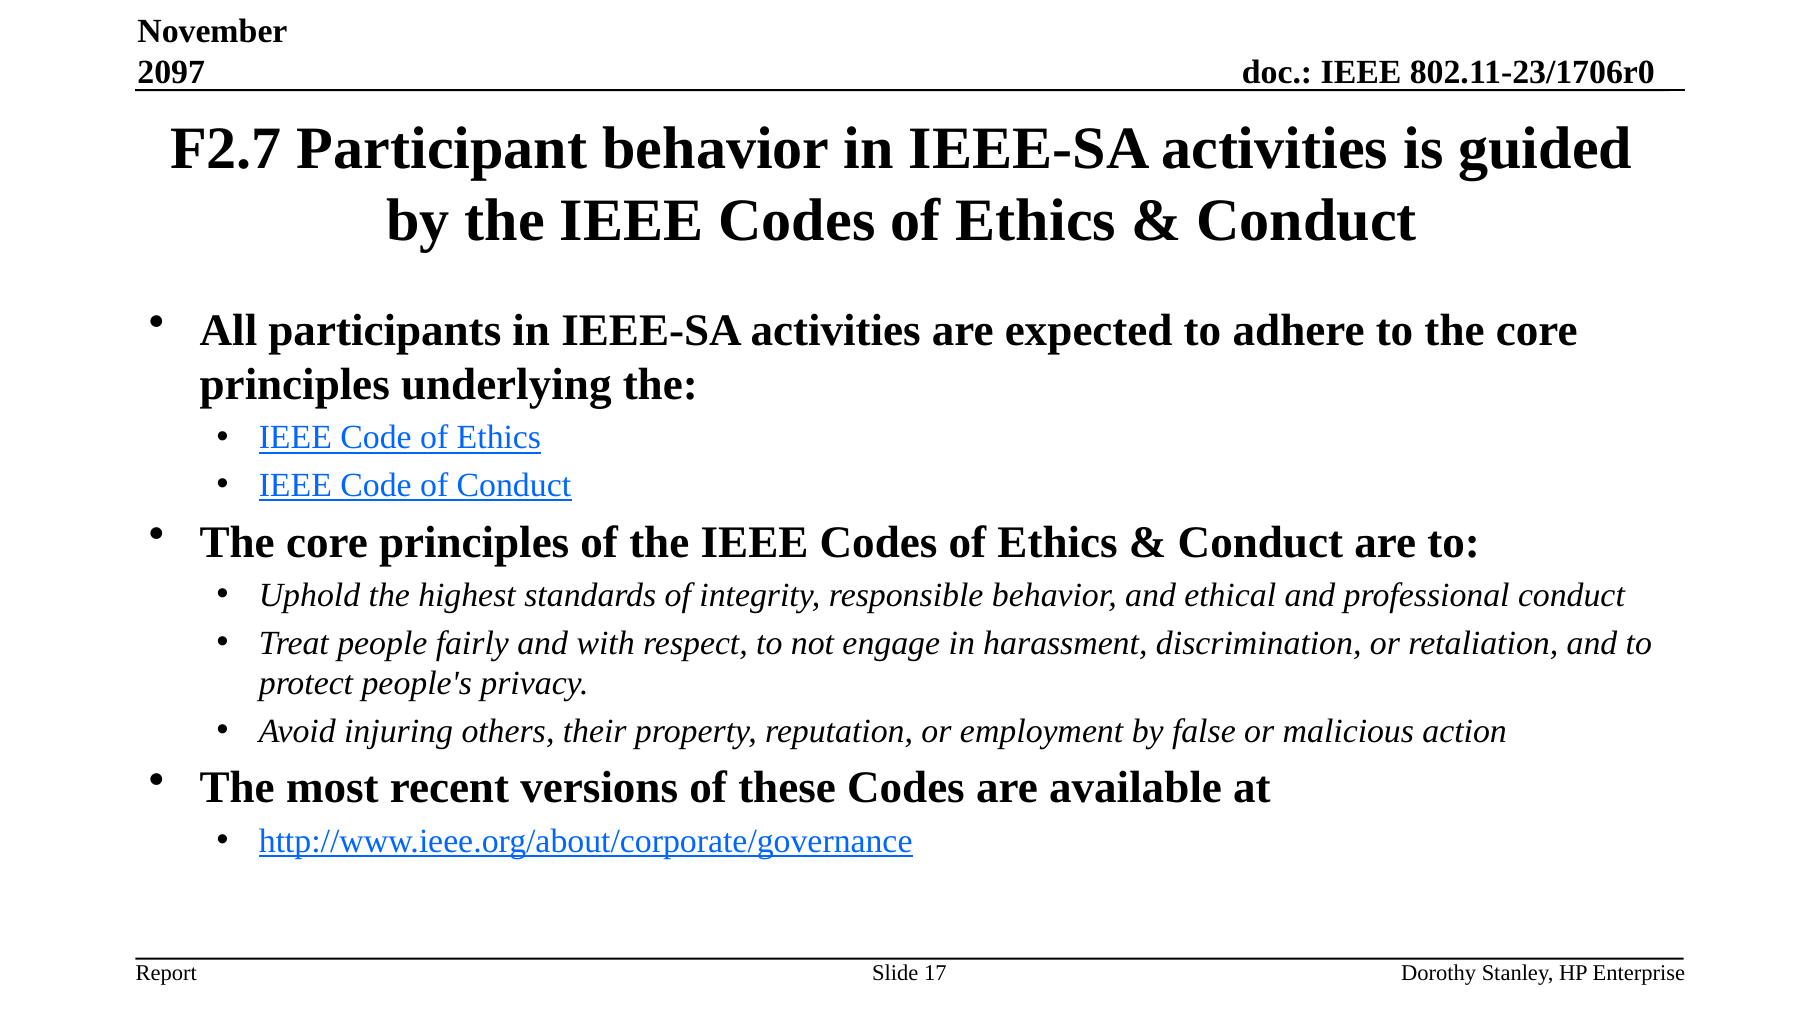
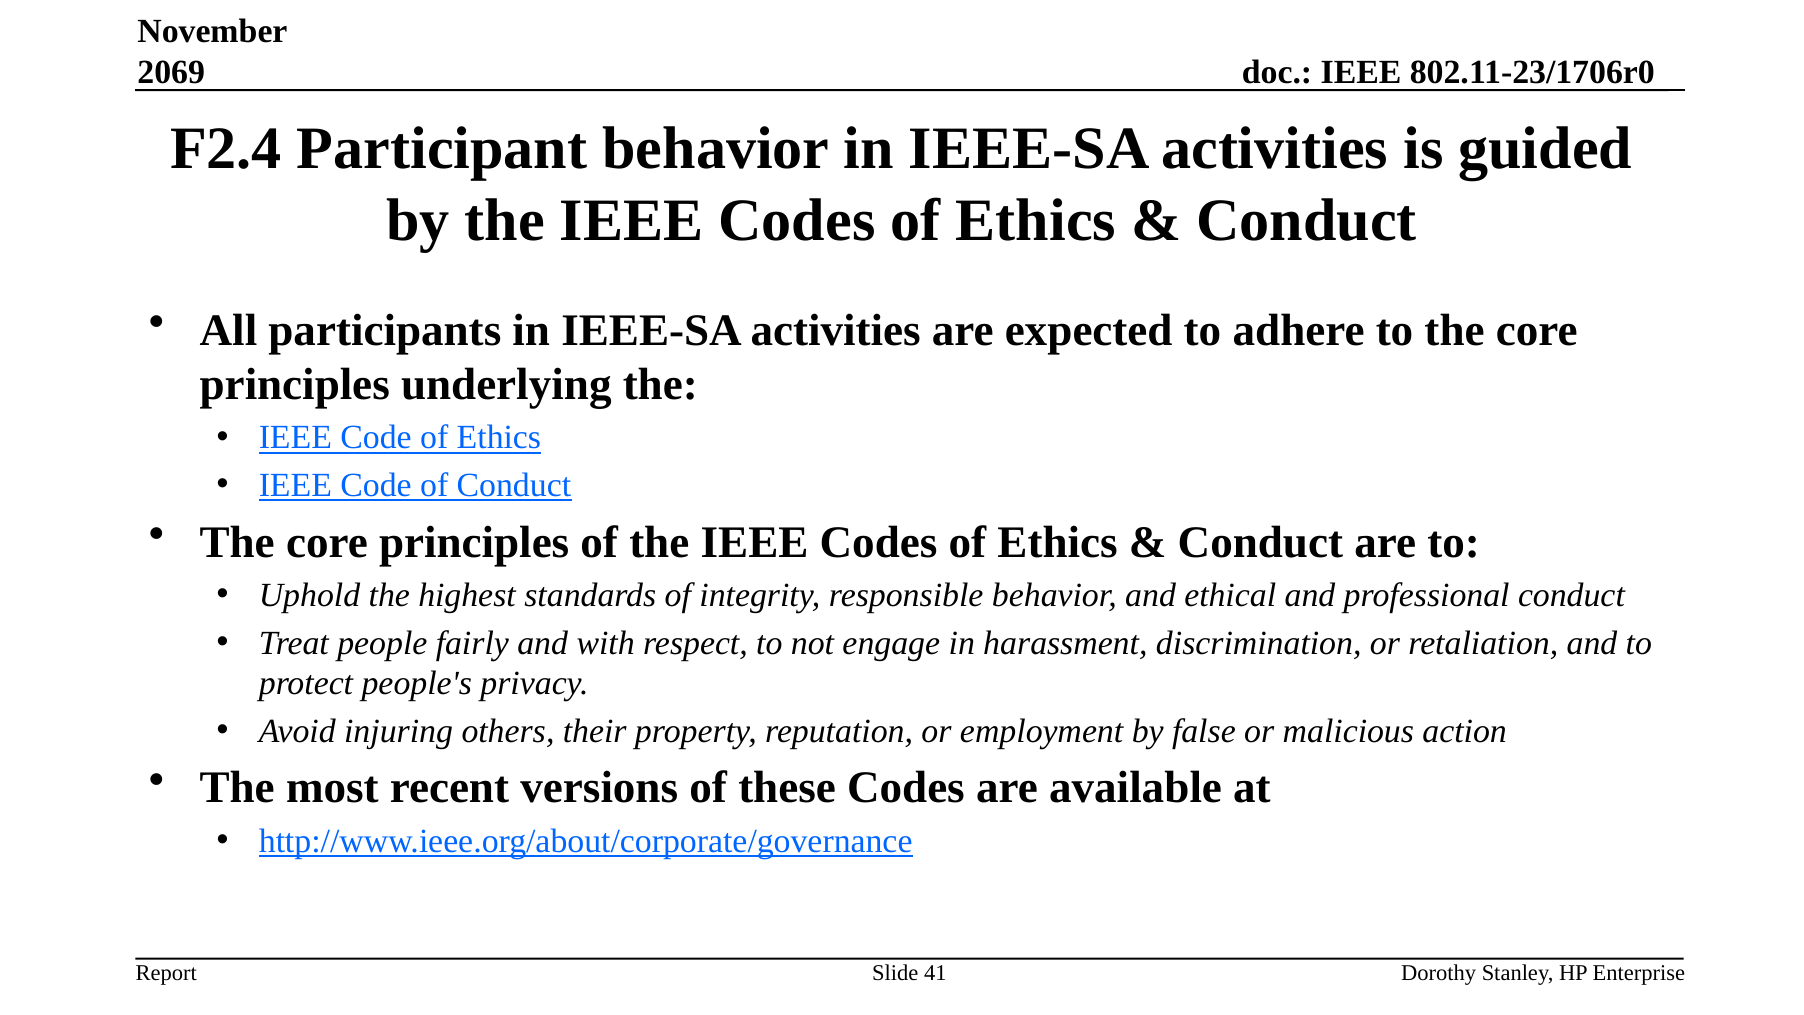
2097: 2097 -> 2069
F2.7: F2.7 -> F2.4
17: 17 -> 41
